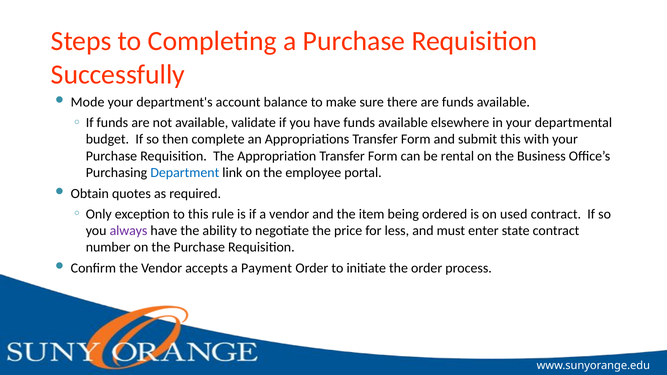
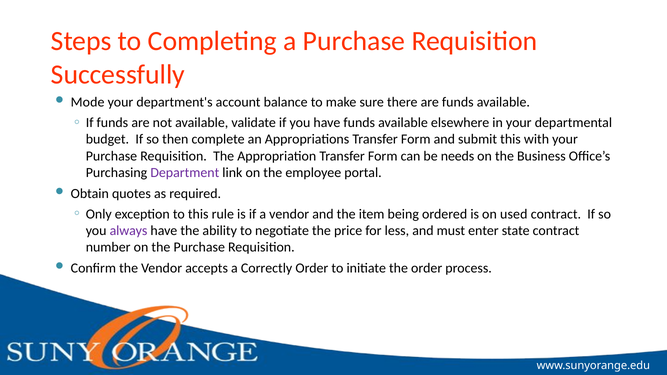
rental: rental -> needs
Department colour: blue -> purple
Payment: Payment -> Correctly
